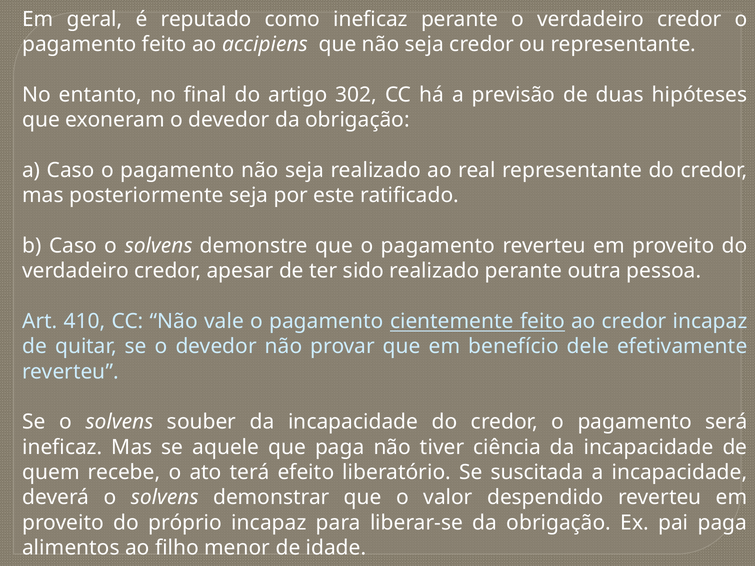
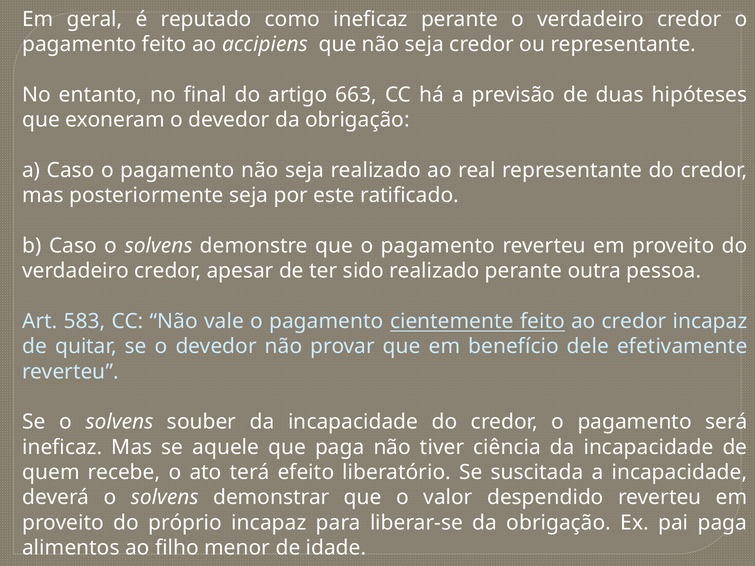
302: 302 -> 663
410: 410 -> 583
